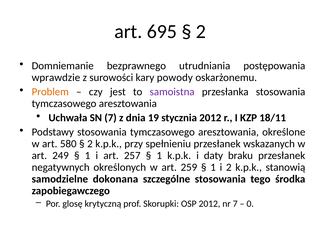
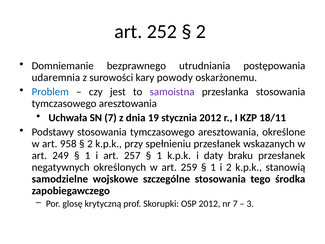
695: 695 -> 252
wprawdzie: wprawdzie -> udaremnia
Problem colour: orange -> blue
580: 580 -> 958
dokonana: dokonana -> wojskowe
0: 0 -> 3
